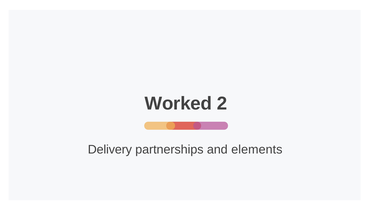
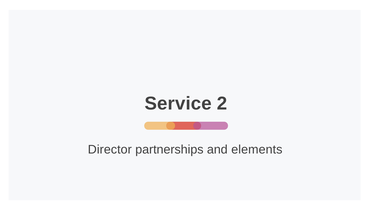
Worked: Worked -> Service
Delivery: Delivery -> Director
